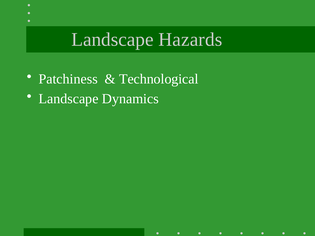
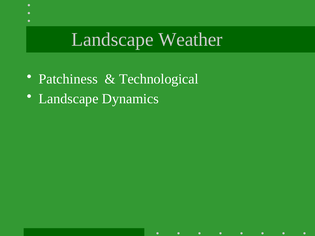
Hazards: Hazards -> Weather
